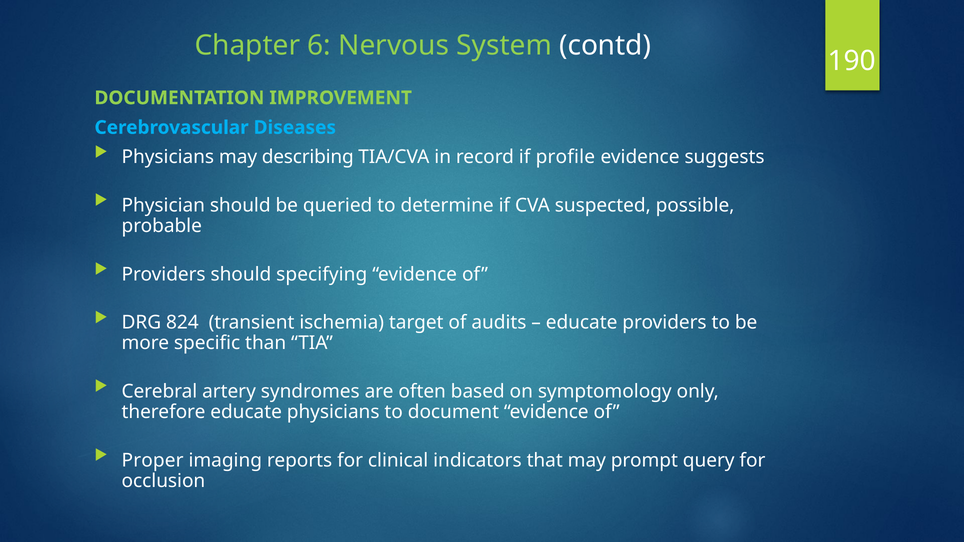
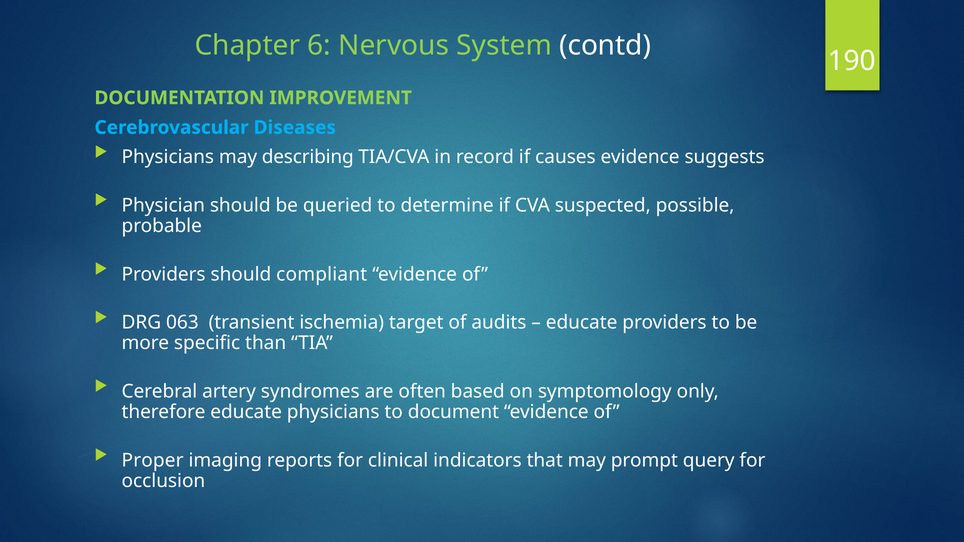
profile: profile -> causes
specifying: specifying -> compliant
824: 824 -> 063
